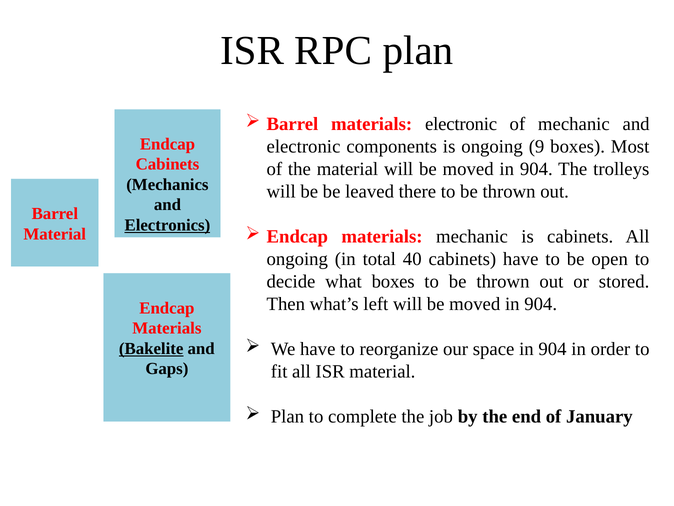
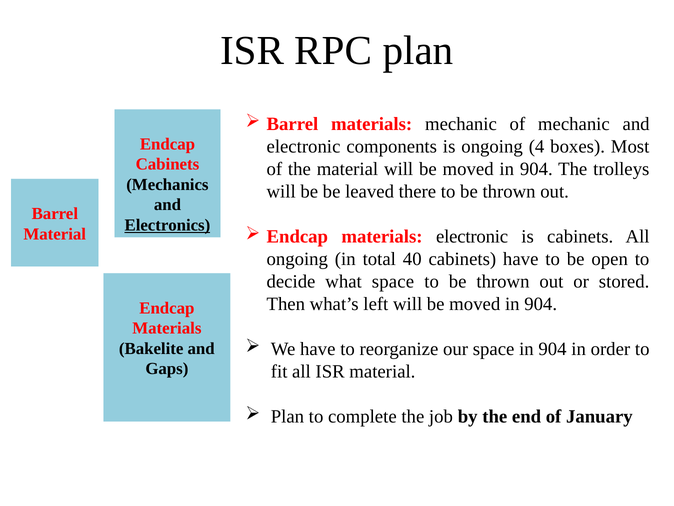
materials electronic: electronic -> mechanic
9: 9 -> 4
materials mechanic: mechanic -> electronic
what boxes: boxes -> space
Bakelite underline: present -> none
